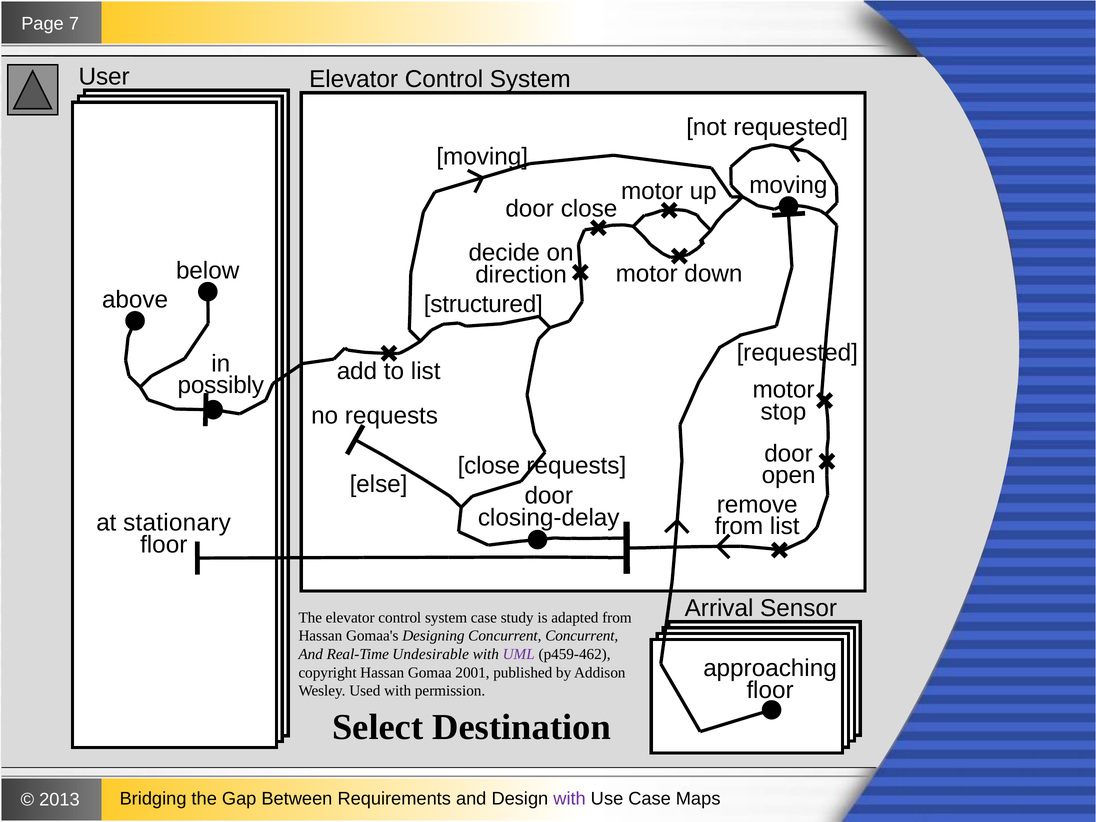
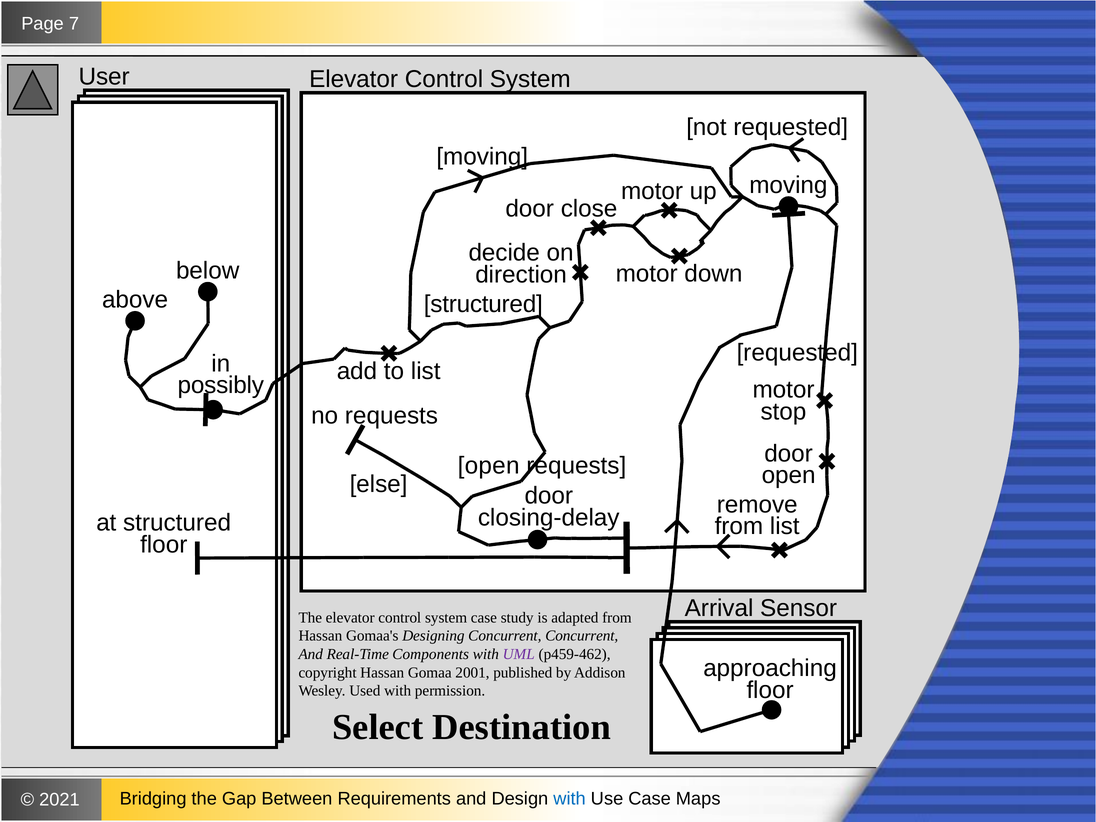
close at (489, 466): close -> open
at stationary: stationary -> structured
Undesirable: Undesirable -> Components
with at (570, 799) colour: purple -> blue
2013: 2013 -> 2021
